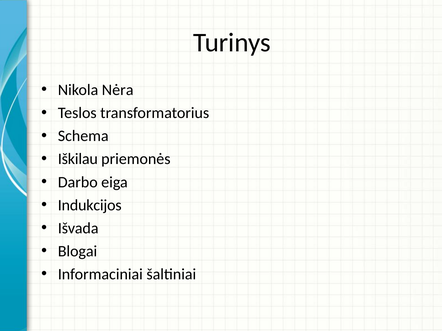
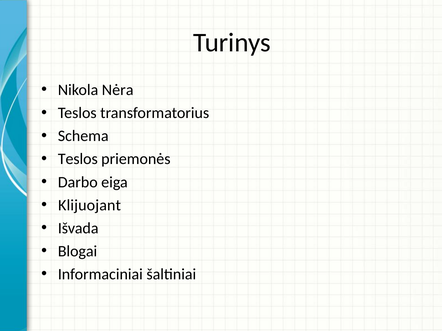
Iškilau at (78, 159): Iškilau -> Teslos
Indukcijos: Indukcijos -> Klijuojant
